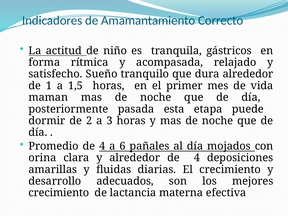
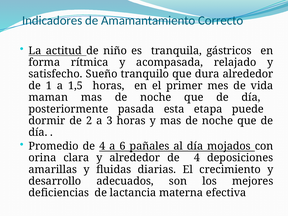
crecimiento at (59, 193): crecimiento -> deficiencias
